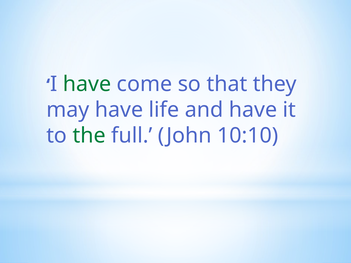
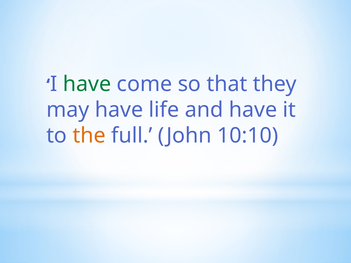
the colour: green -> orange
